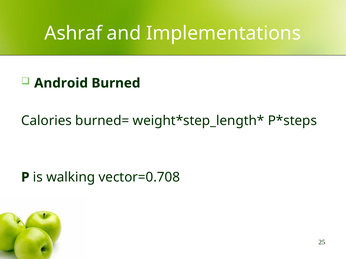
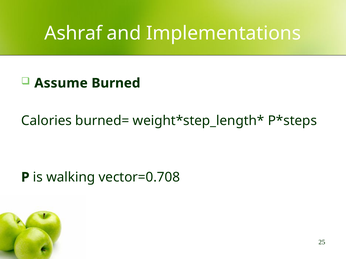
Android: Android -> Assume
